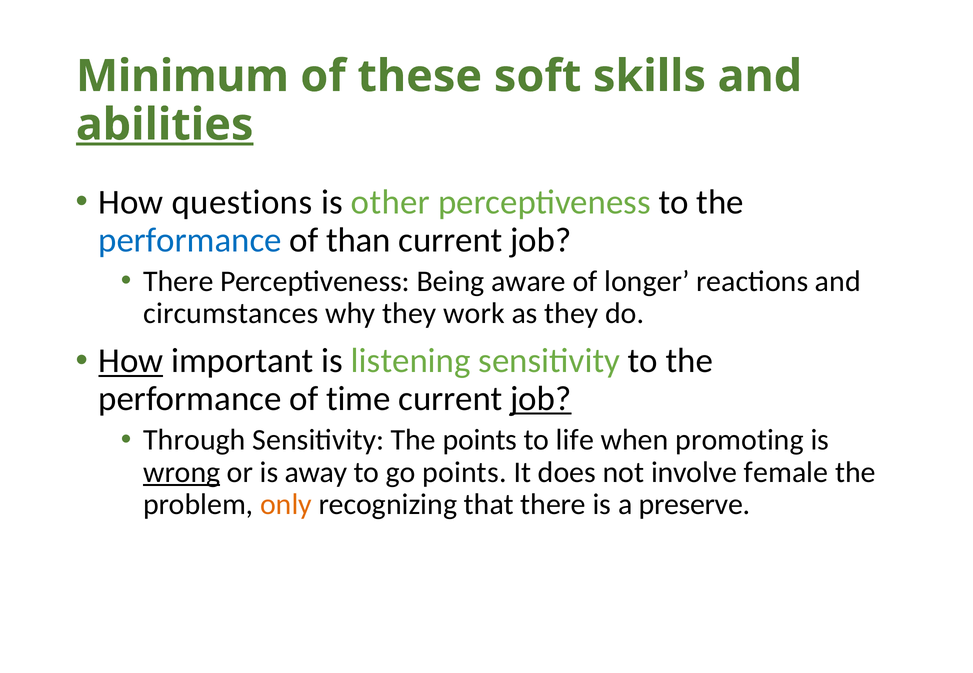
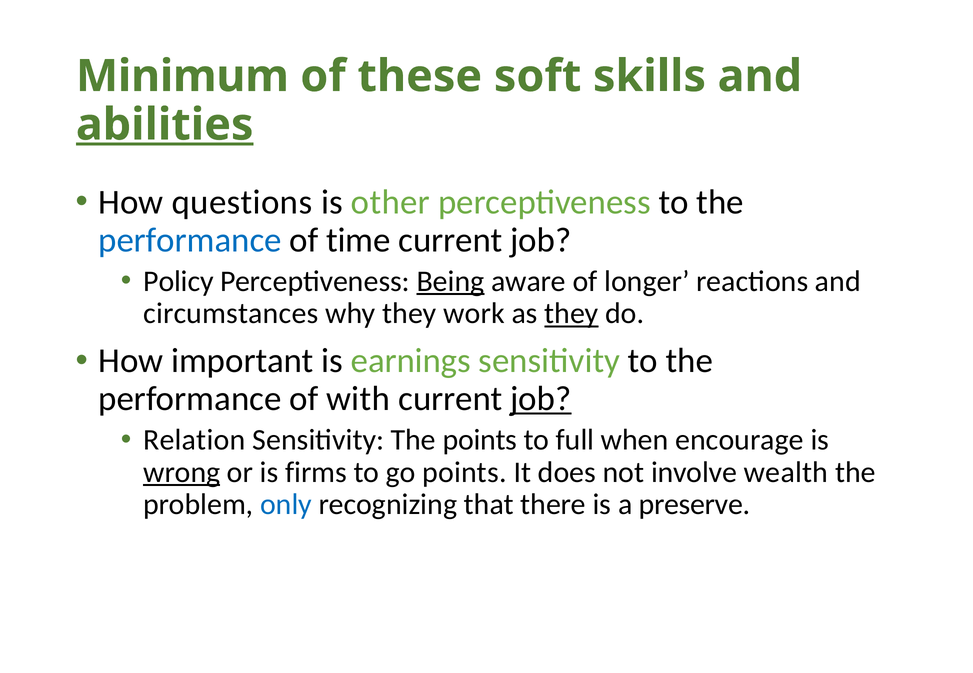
than: than -> time
There at (178, 281): There -> Policy
Being underline: none -> present
they at (571, 314) underline: none -> present
How at (131, 361) underline: present -> none
listening: listening -> earnings
time: time -> with
Through: Through -> Relation
life: life -> full
promoting: promoting -> encourage
away: away -> firms
female: female -> wealth
only colour: orange -> blue
